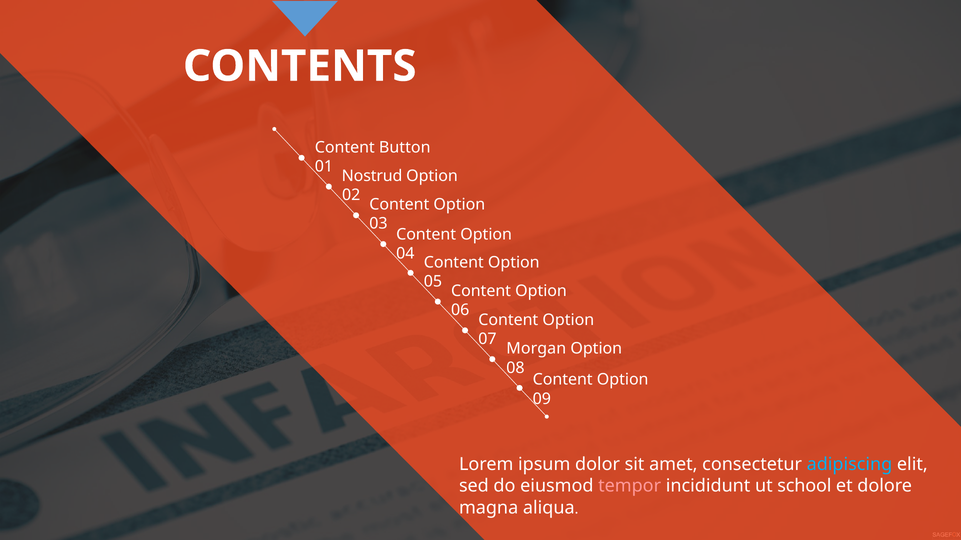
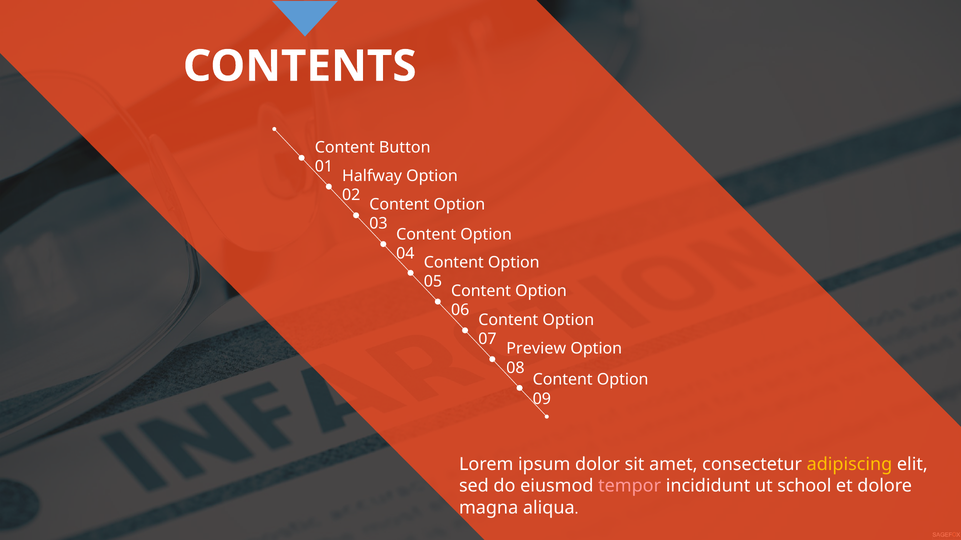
Nostrud: Nostrud -> Halfway
Morgan: Morgan -> Preview
adipiscing colour: light blue -> yellow
